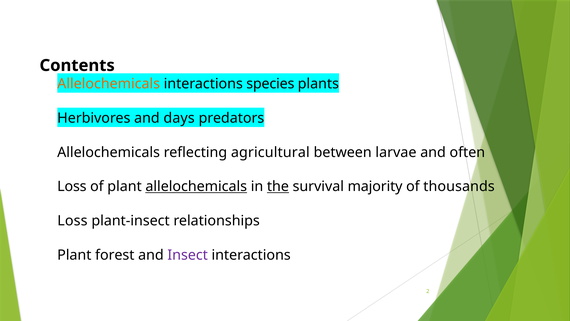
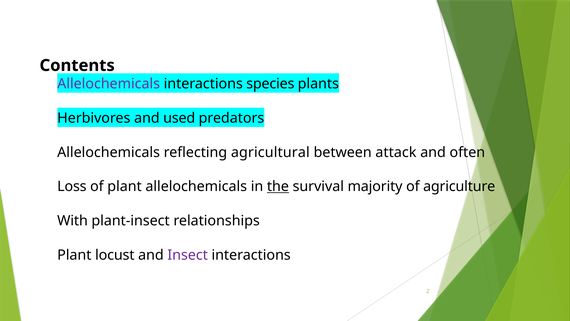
Allelochemicals at (109, 84) colour: orange -> purple
days: days -> used
larvae: larvae -> attack
allelochemicals at (196, 186) underline: present -> none
thousands: thousands -> agriculture
Loss at (72, 221): Loss -> With
forest: forest -> locust
